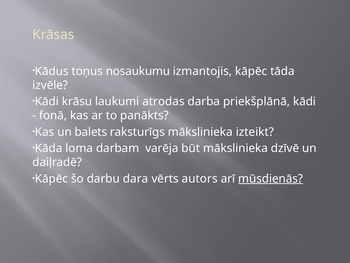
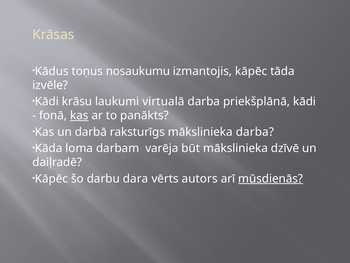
atrodas: atrodas -> virtualā
kas at (79, 115) underline: none -> present
balets: balets -> darbā
mākslinieka izteikt: izteikt -> darba
